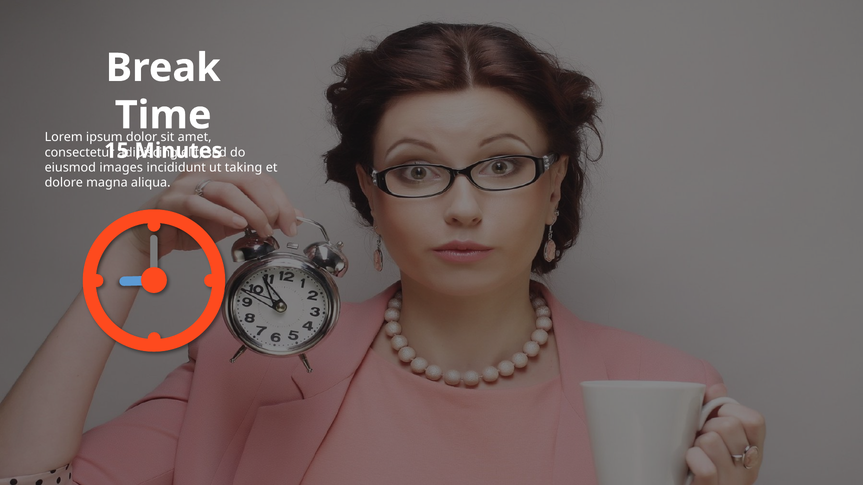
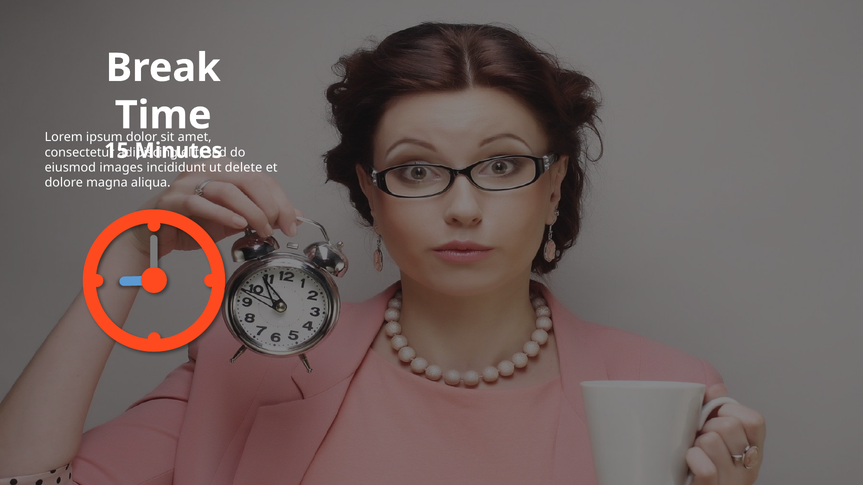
taking: taking -> delete
